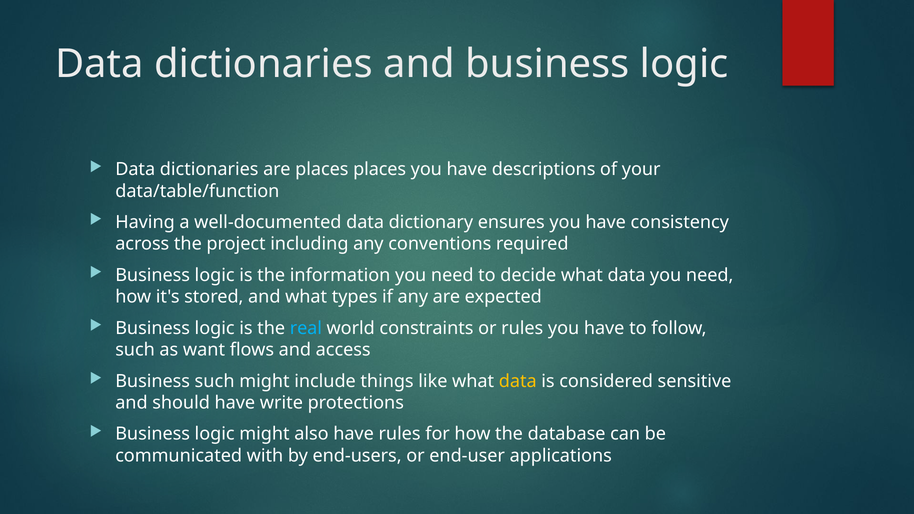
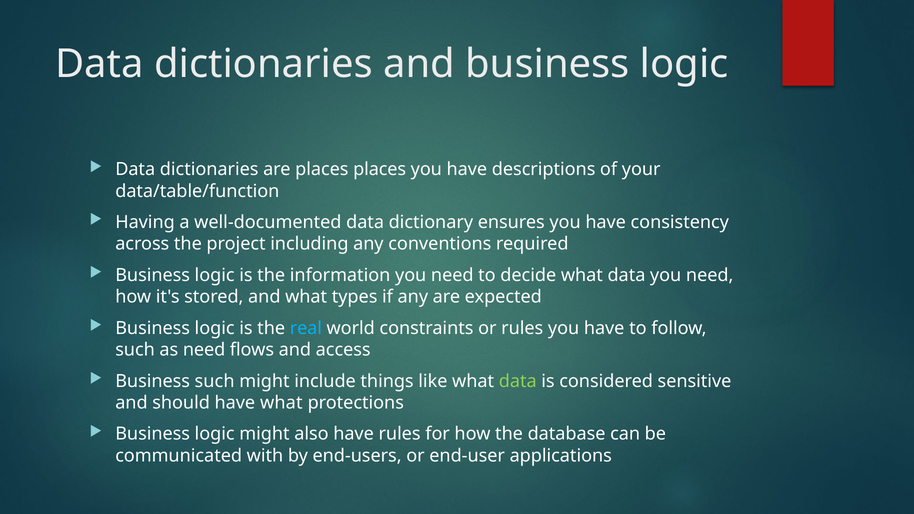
as want: want -> need
data at (518, 381) colour: yellow -> light green
have write: write -> what
